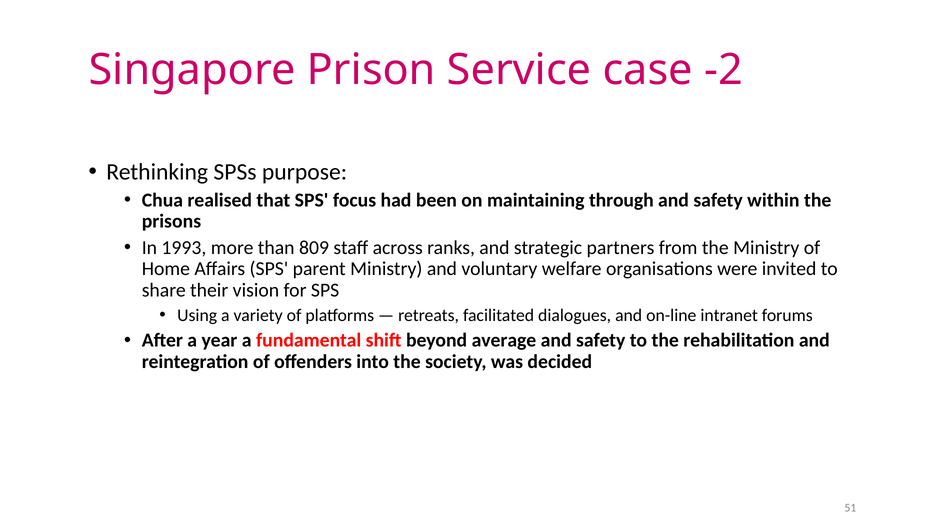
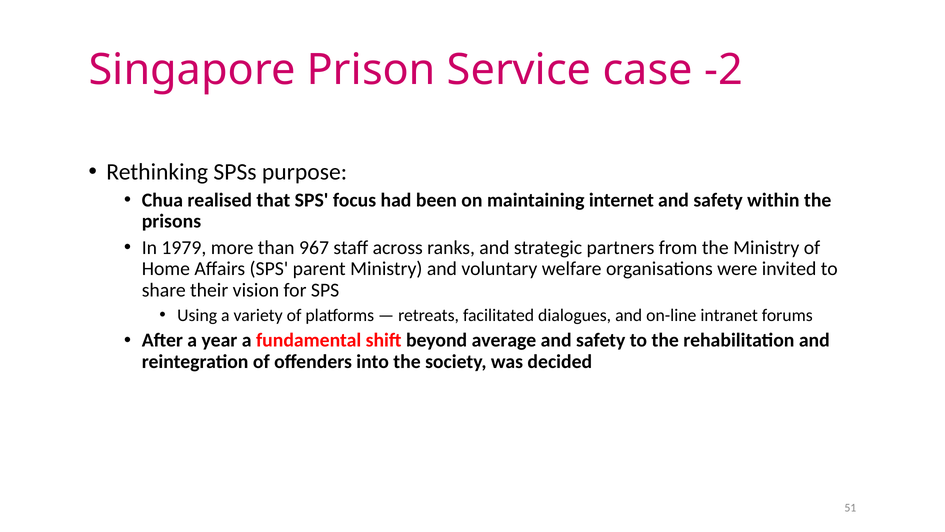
through: through -> internet
1993: 1993 -> 1979
809: 809 -> 967
